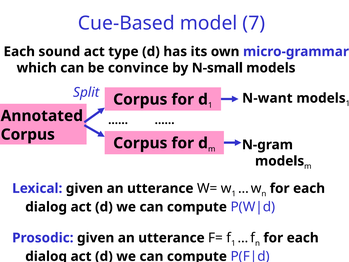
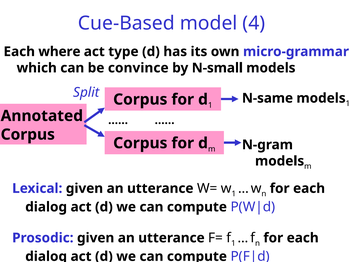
7: 7 -> 4
sound: sound -> where
N-want: N-want -> N-same
